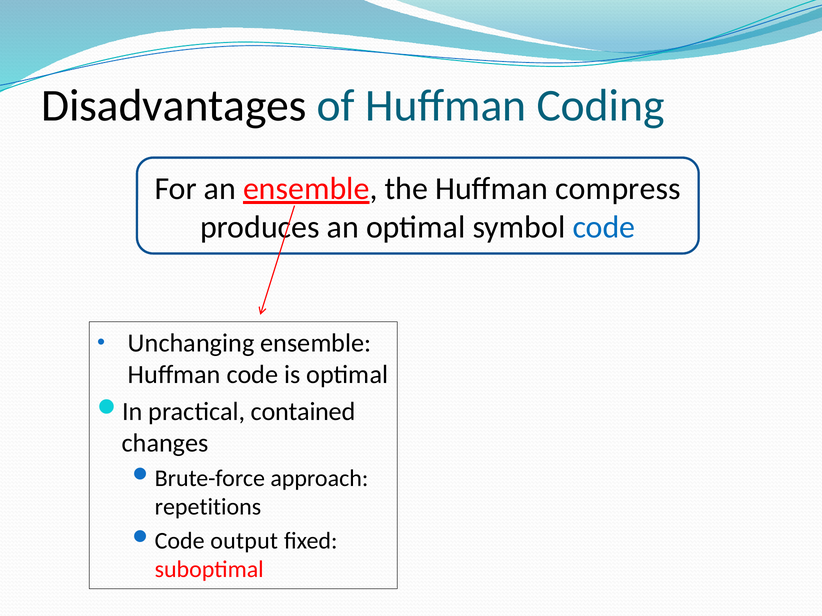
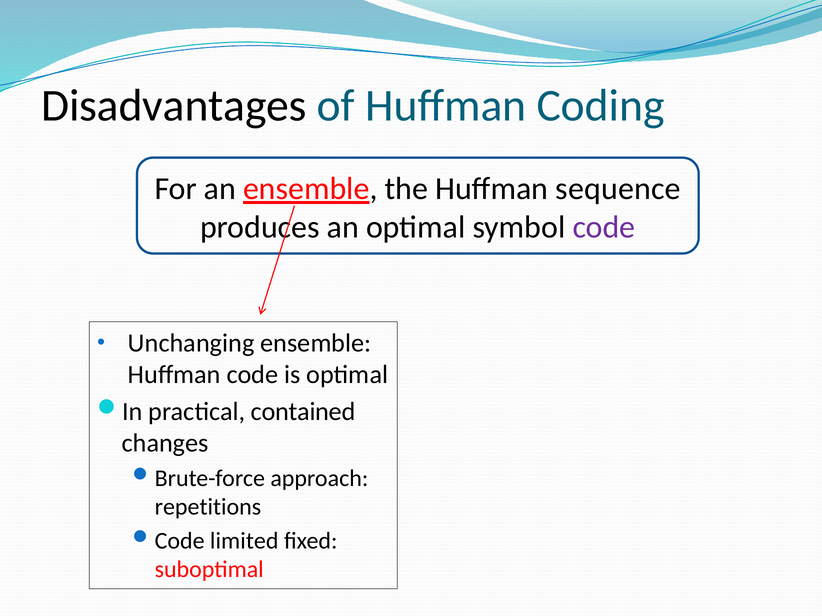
compress: compress -> sequence
code at (604, 227) colour: blue -> purple
output: output -> limited
